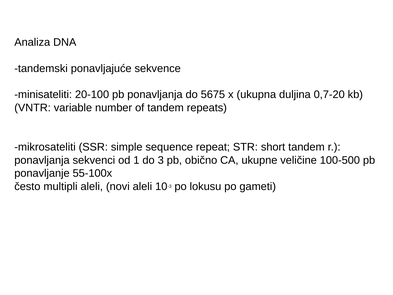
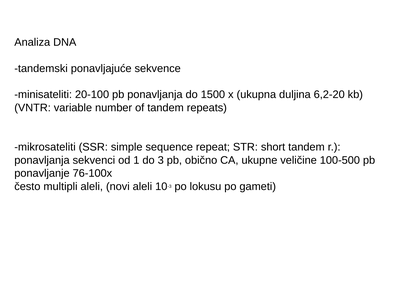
5675: 5675 -> 1500
0,7-20: 0,7-20 -> 6,2-20
55-100x: 55-100x -> 76-100x
